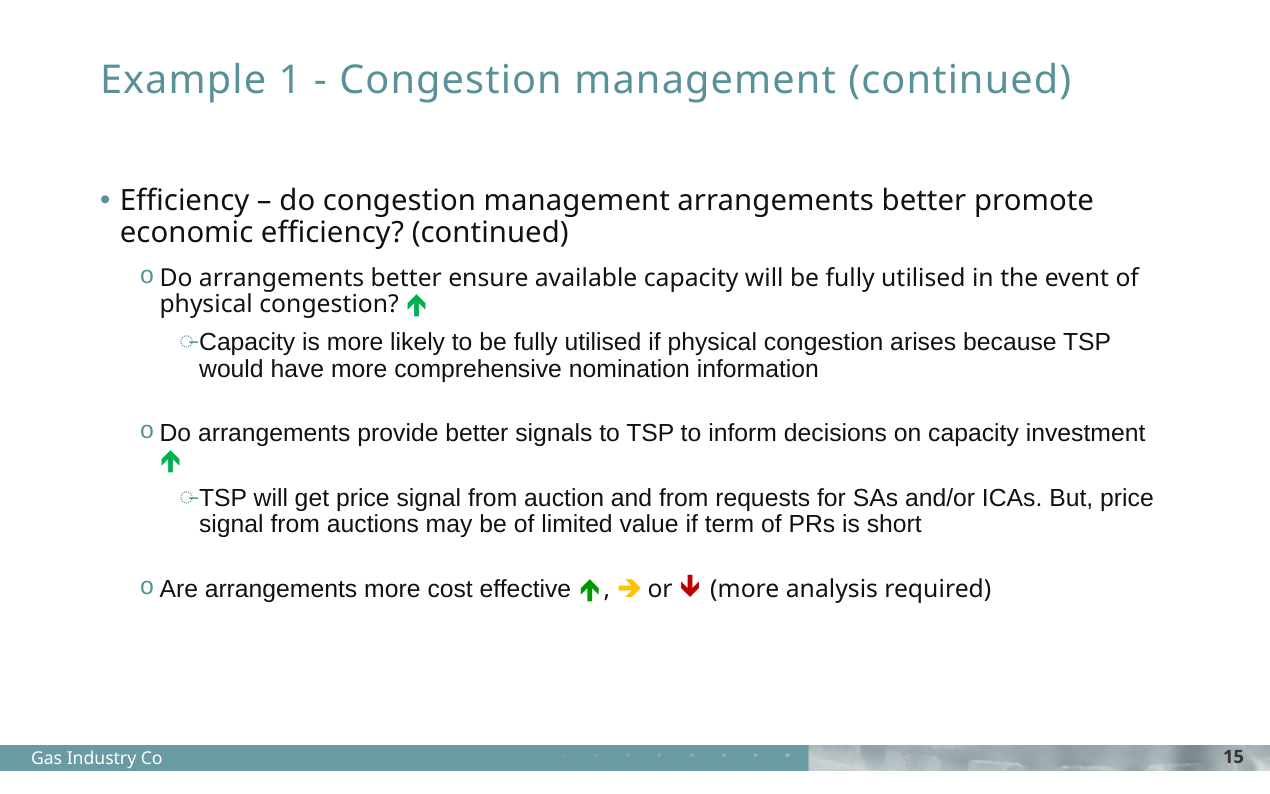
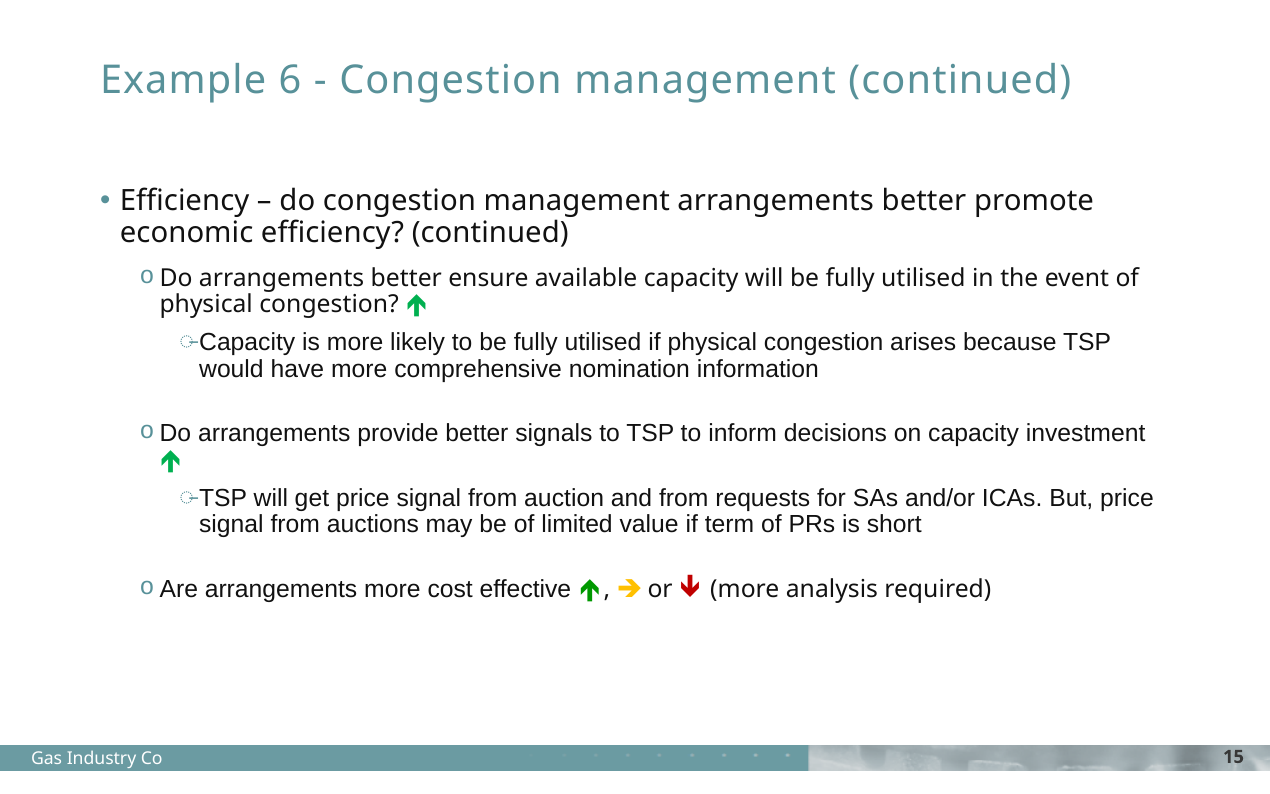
1: 1 -> 6
